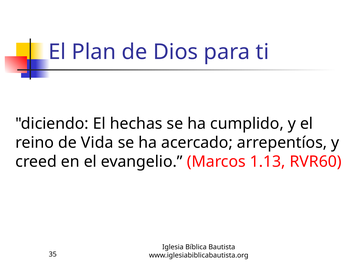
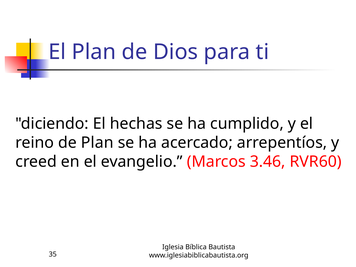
de Vida: Vida -> Plan
1.13: 1.13 -> 3.46
